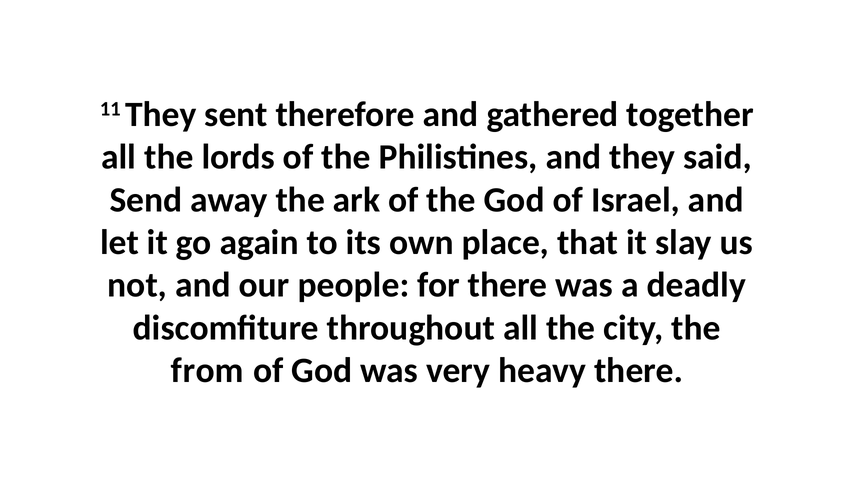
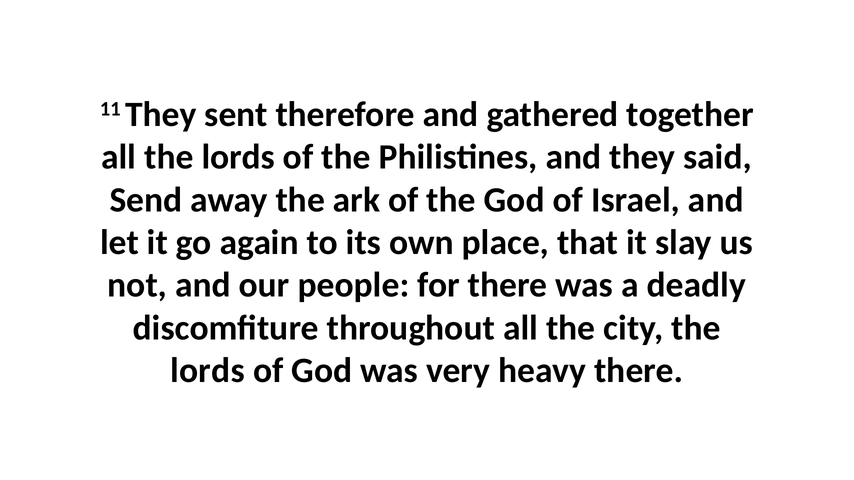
from at (207, 371): from -> lords
